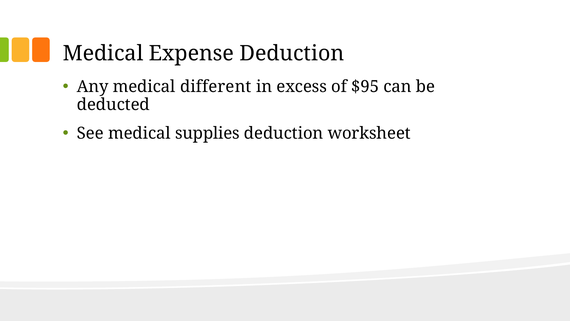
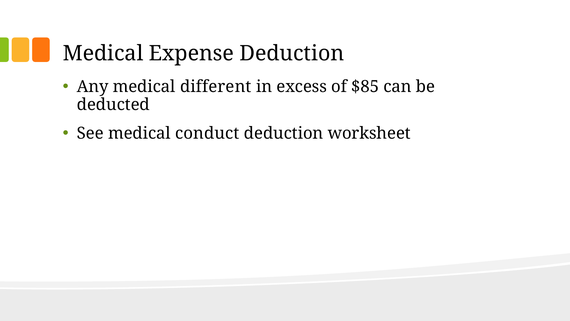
$95: $95 -> $85
supplies: supplies -> conduct
